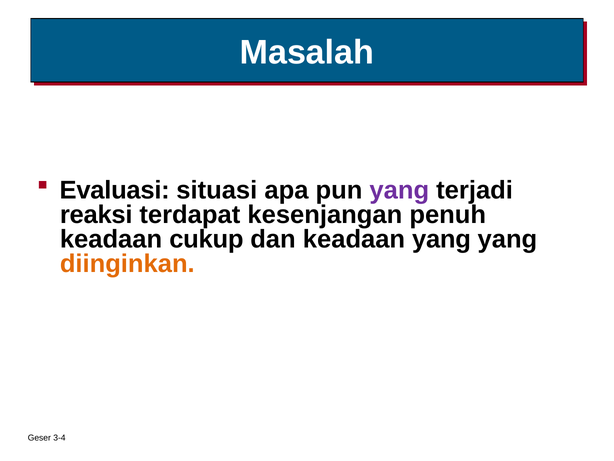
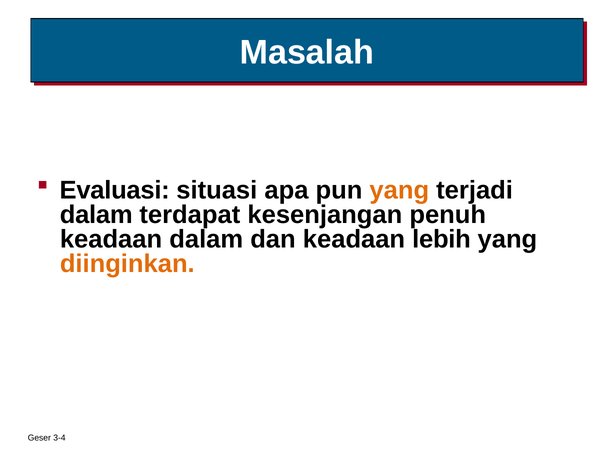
yang at (399, 190) colour: purple -> orange
reaksi at (96, 215): reaksi -> dalam
keadaan cukup: cukup -> dalam
keadaan yang: yang -> lebih
